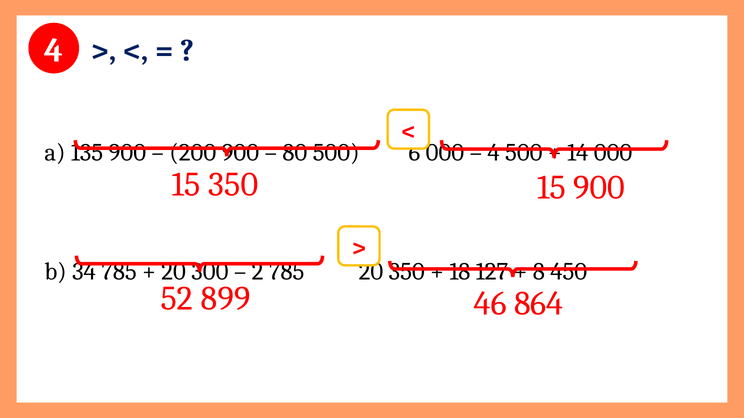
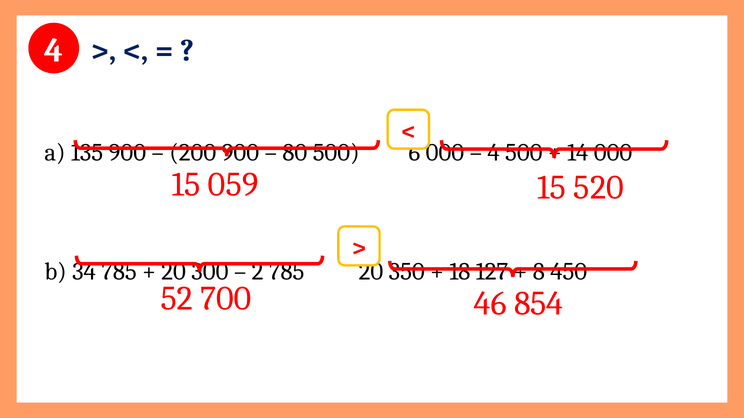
15 350: 350 -> 059
15 900: 900 -> 520
899: 899 -> 700
864: 864 -> 854
